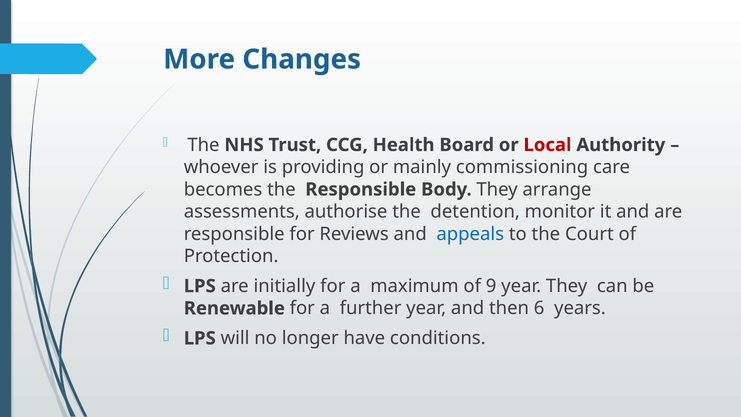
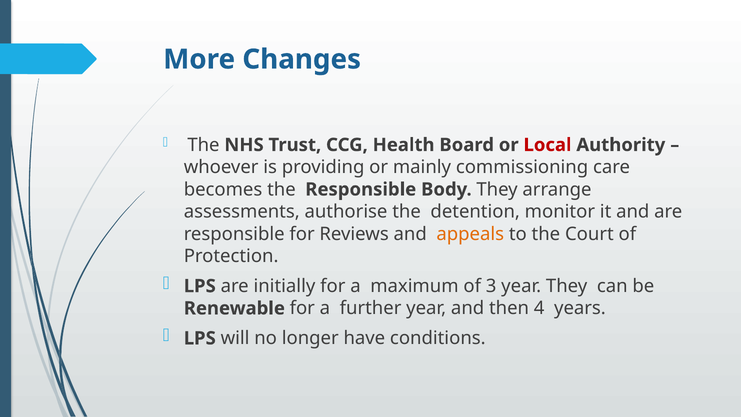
appeals colour: blue -> orange
9: 9 -> 3
6: 6 -> 4
